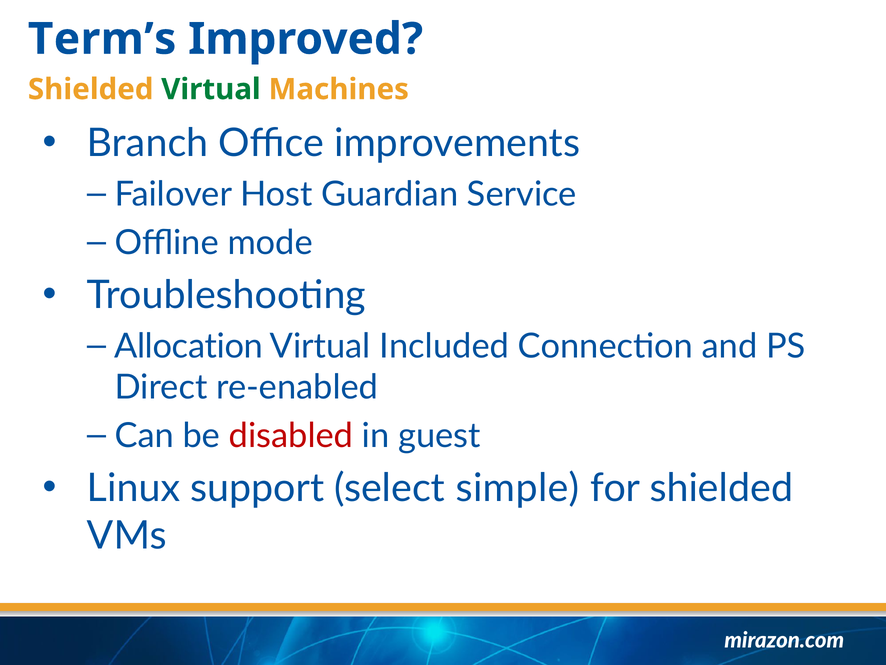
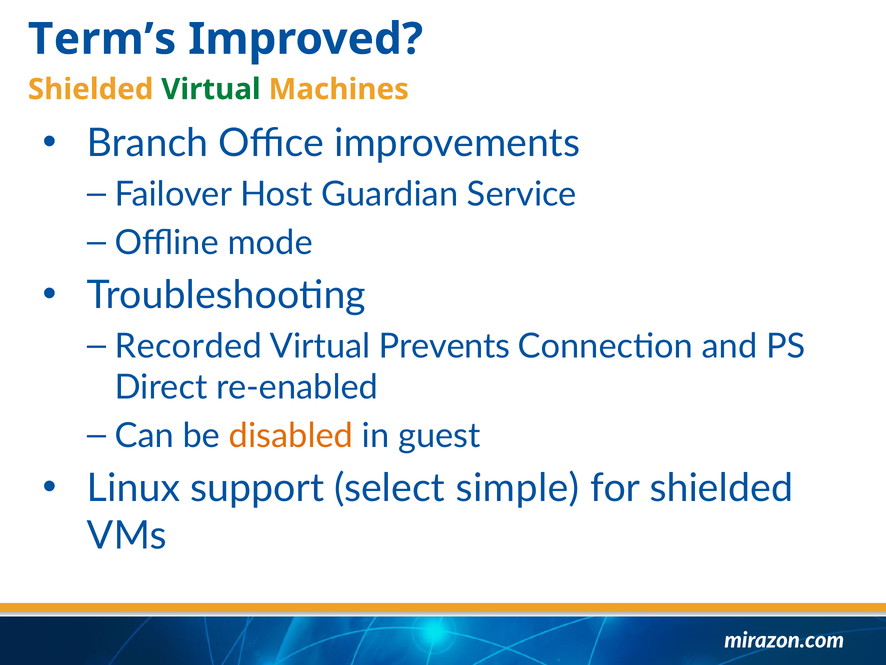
Allocation: Allocation -> Recorded
Included: Included -> Prevents
disabled colour: red -> orange
